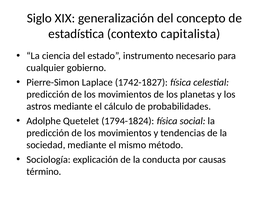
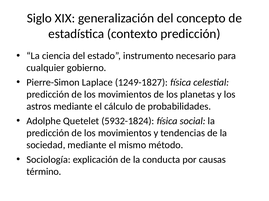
contexto capitalista: capitalista -> predicción
1742-1827: 1742-1827 -> 1249-1827
1794-1824: 1794-1824 -> 5932-1824
